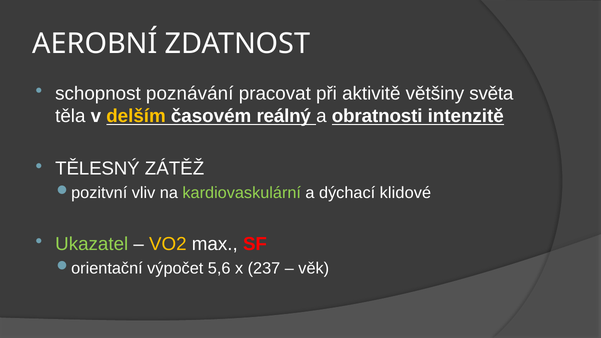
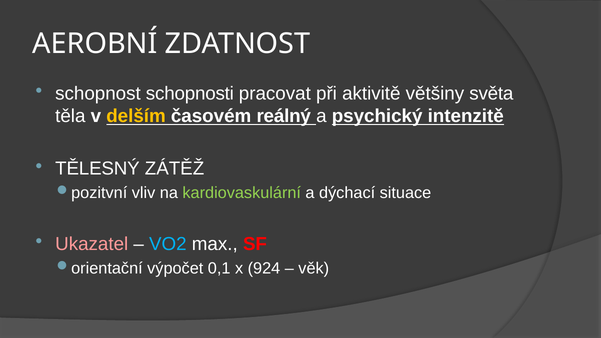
poznávání: poznávání -> schopnosti
obratnosti: obratnosti -> psychický
klidové: klidové -> situace
Ukazatel colour: light green -> pink
VO2 colour: yellow -> light blue
5,6: 5,6 -> 0,1
237: 237 -> 924
